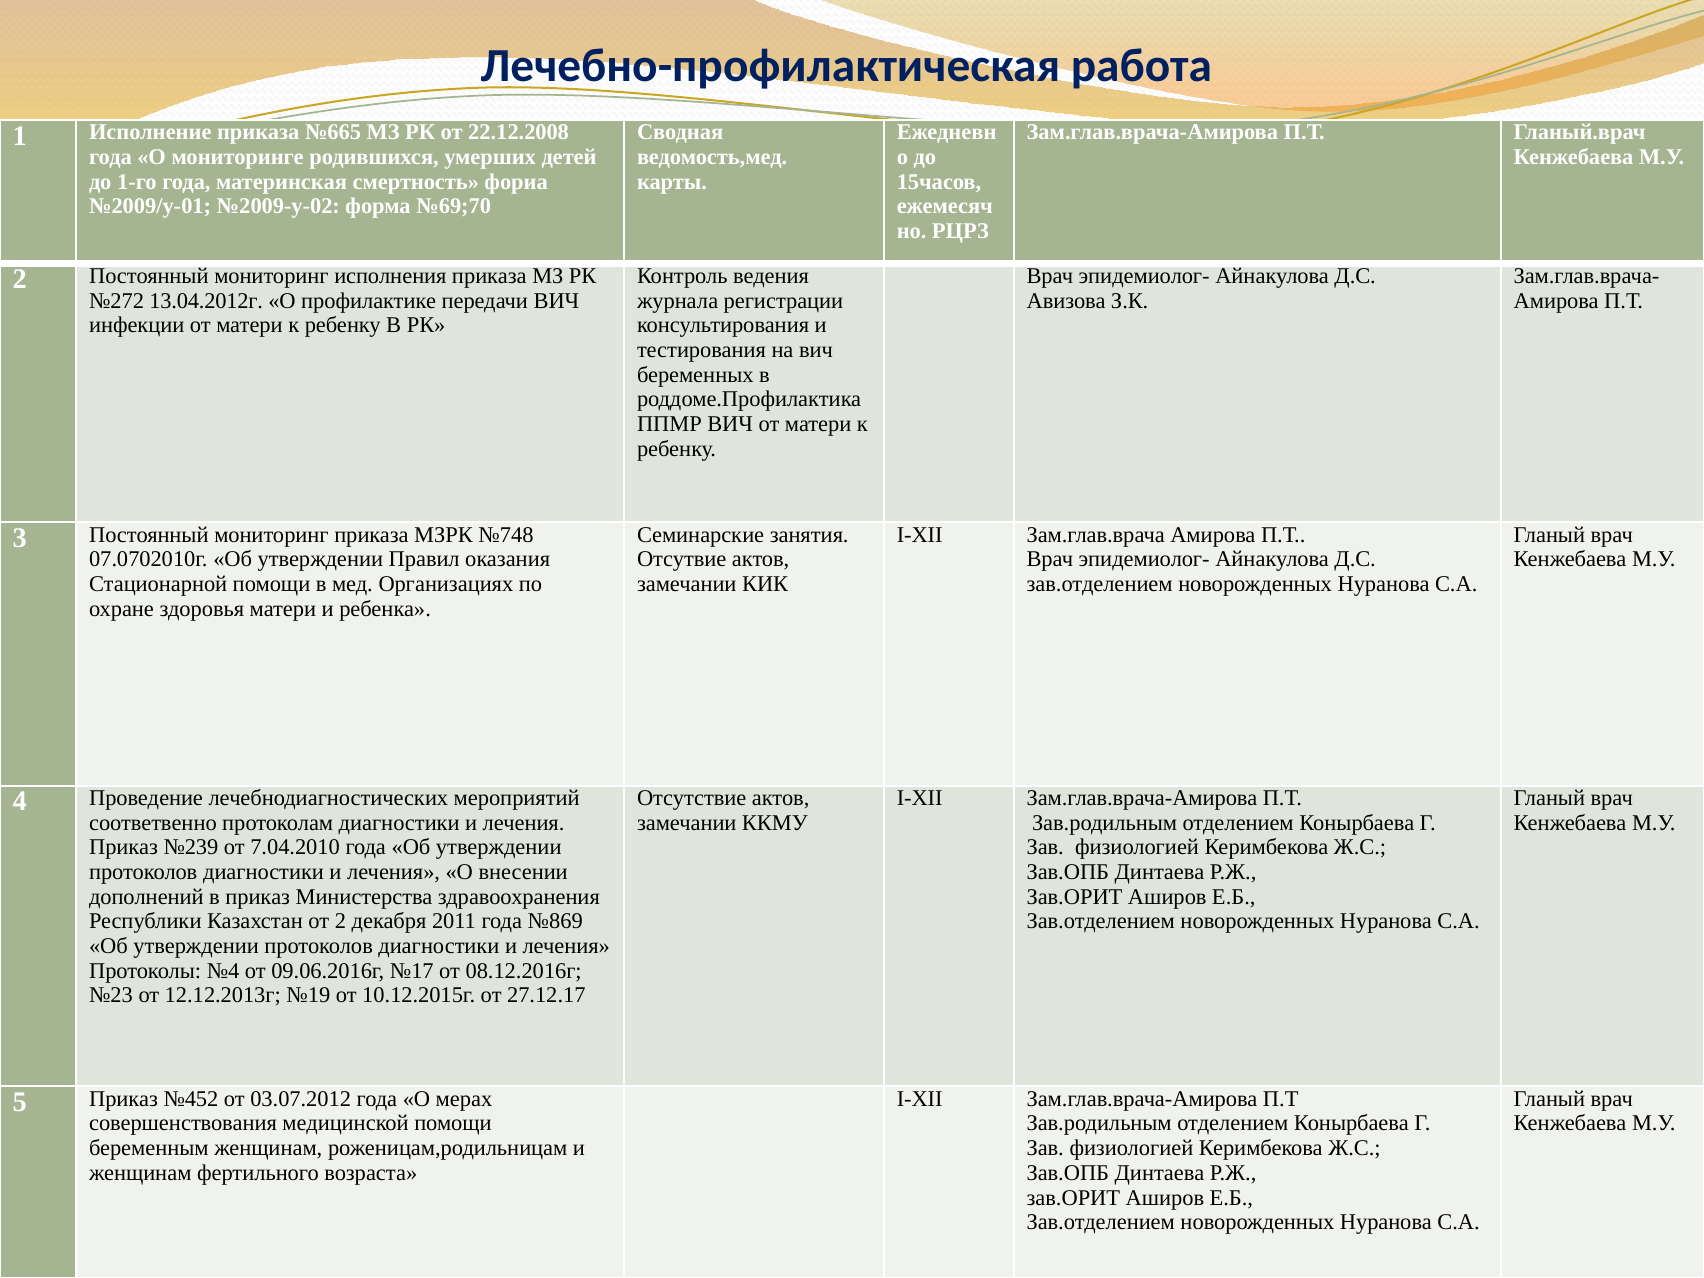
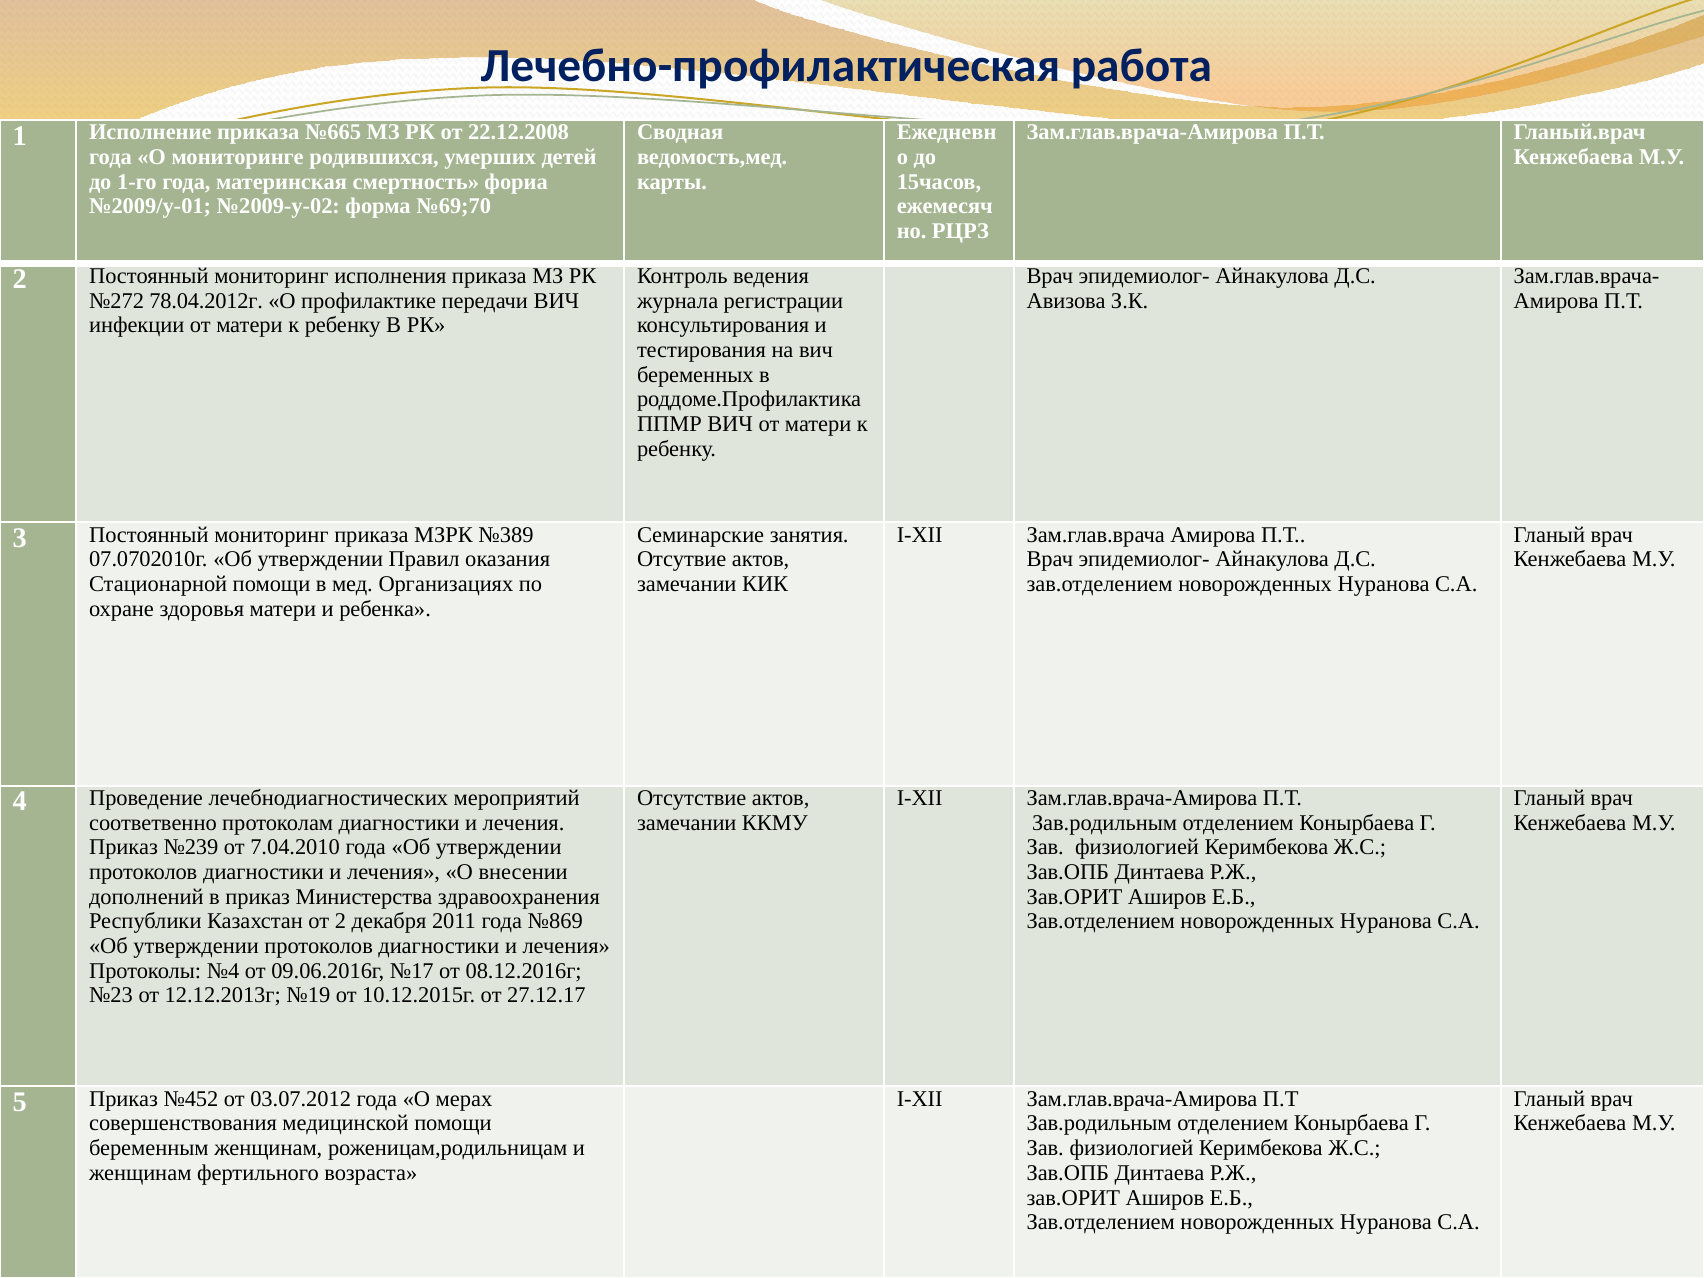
13.04.2012г: 13.04.2012г -> 78.04.2012г
№748: №748 -> №389
